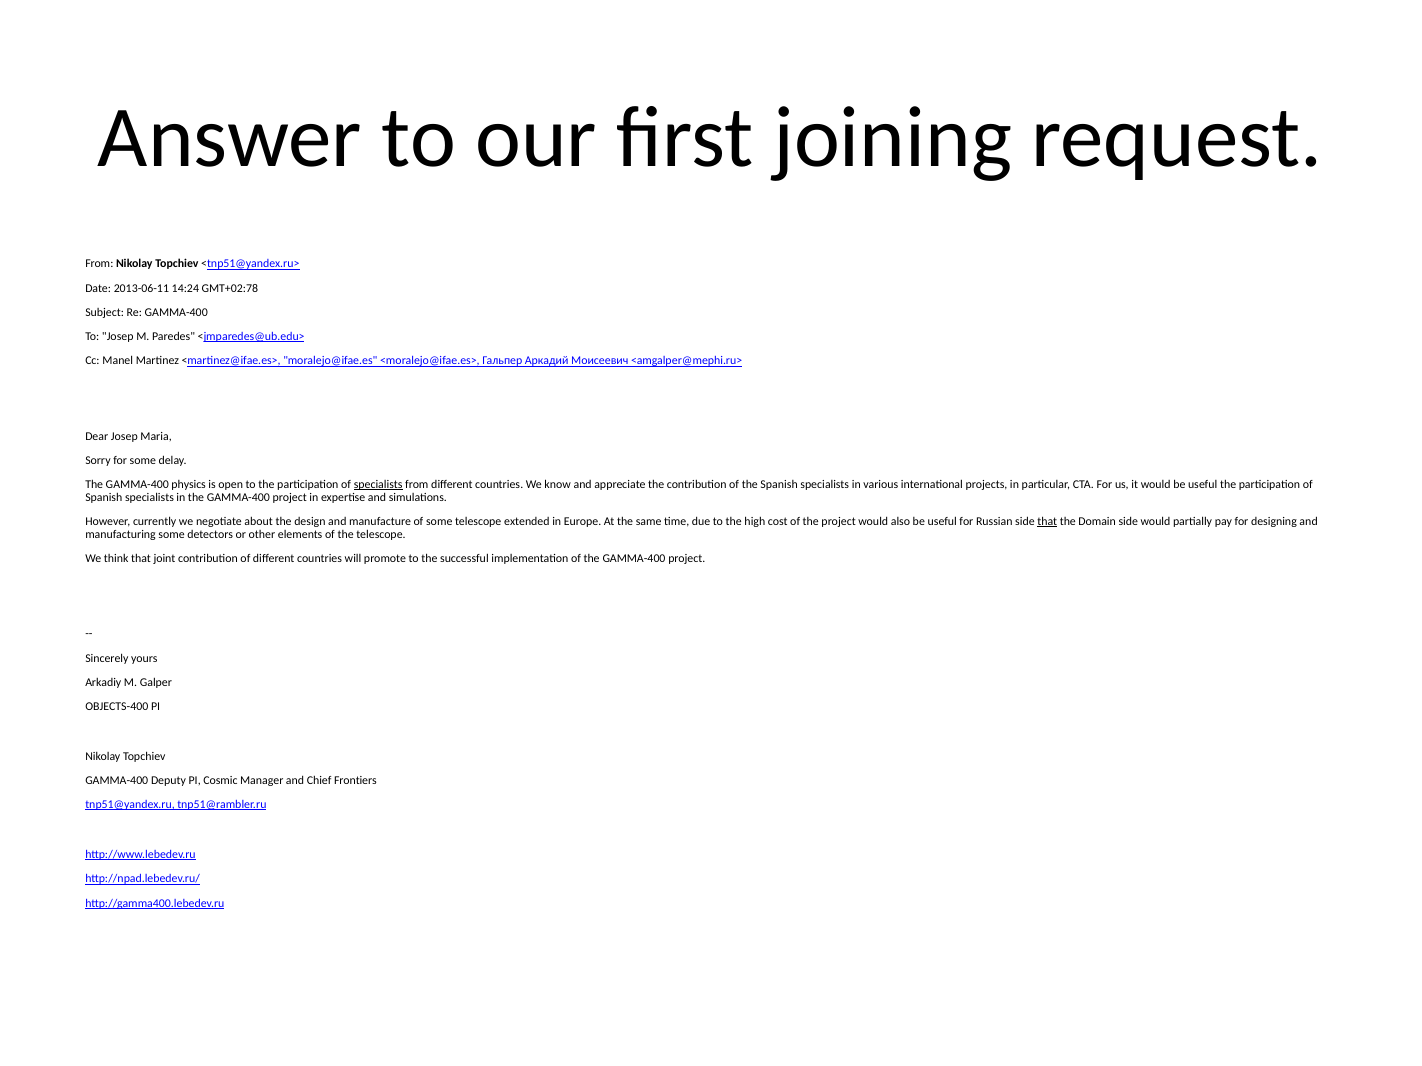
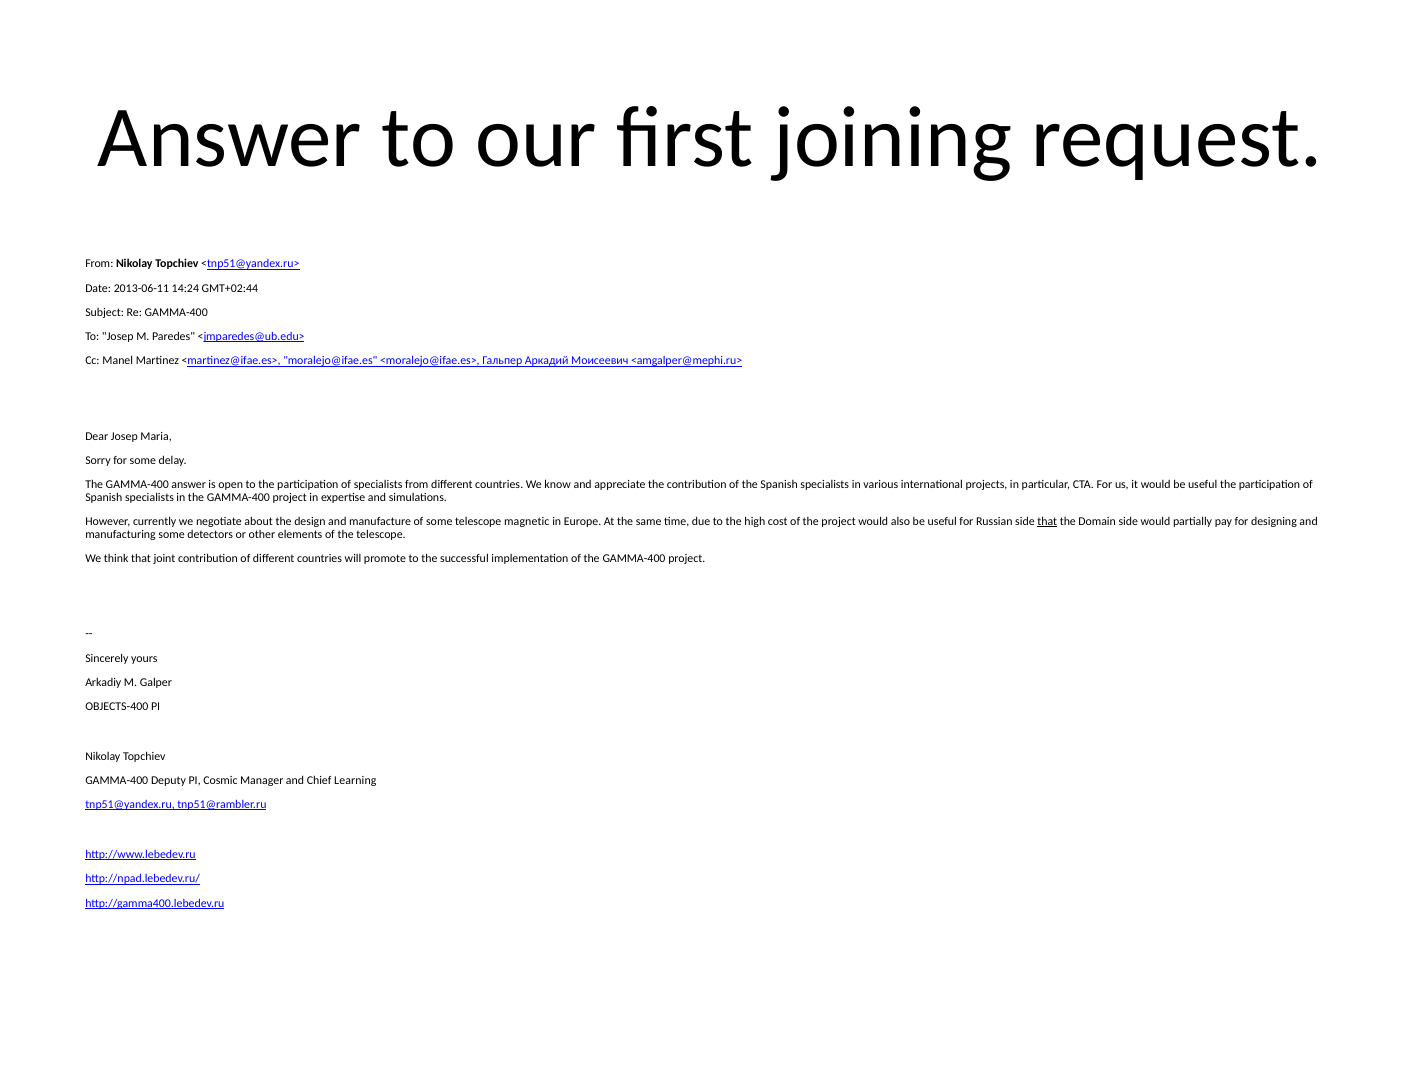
GMT+02:78: GMT+02:78 -> GMT+02:44
GAMMA-400 physics: physics -> answer
specialists at (378, 485) underline: present -> none
extended: extended -> magnetic
Frontiers: Frontiers -> Learning
